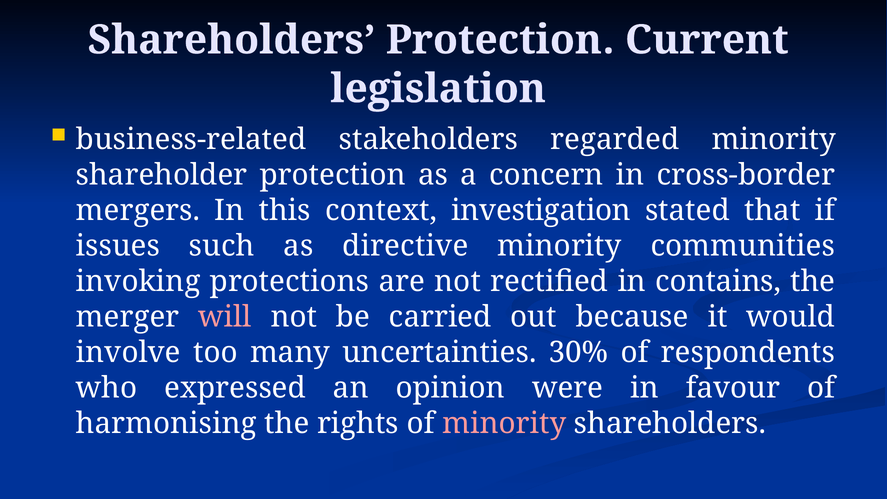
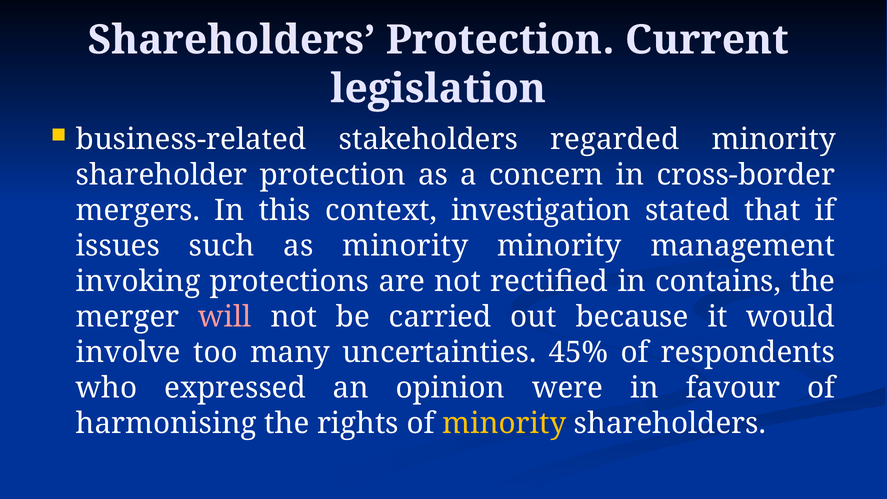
as directive: directive -> minority
communities: communities -> management
30%: 30% -> 45%
minority at (504, 423) colour: pink -> yellow
